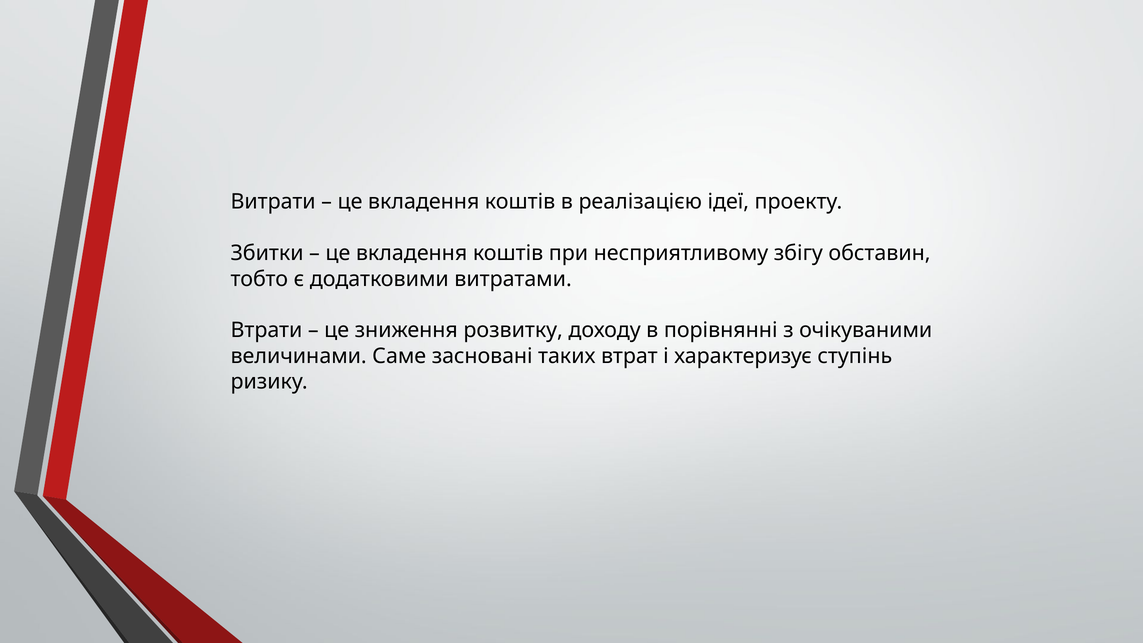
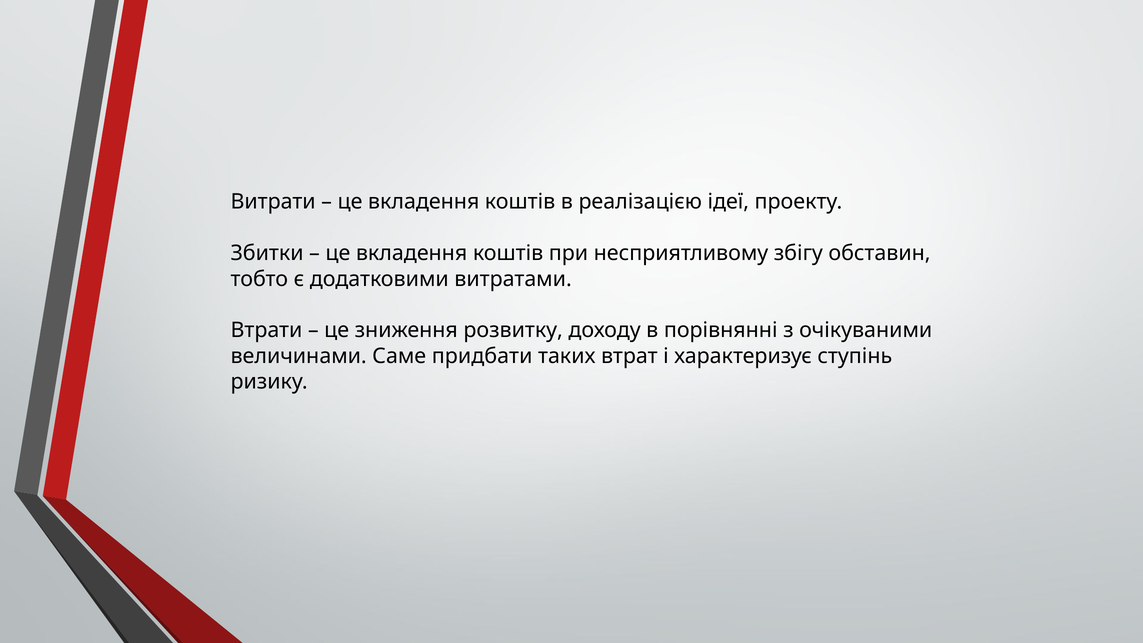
засновані: засновані -> придбати
